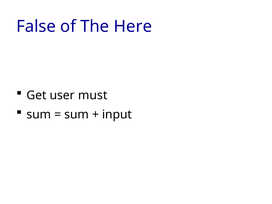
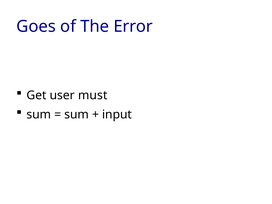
False: False -> Goes
Here: Here -> Error
